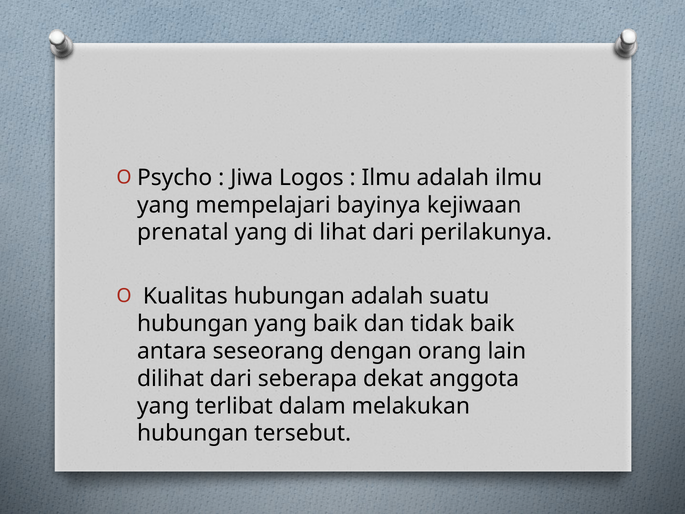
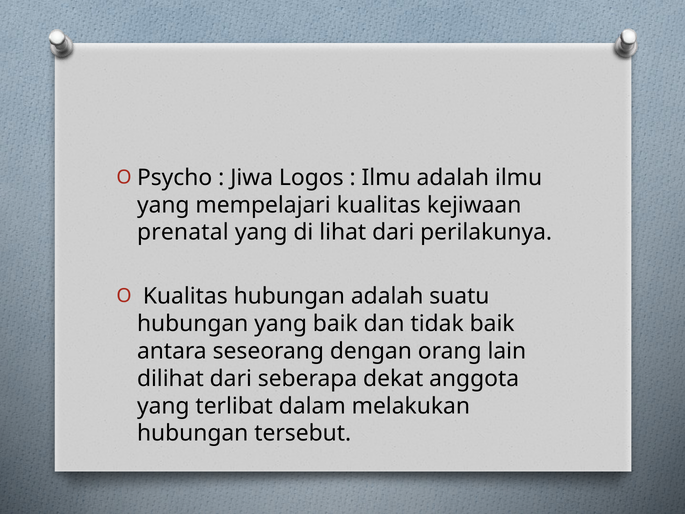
mempelajari bayinya: bayinya -> kualitas
